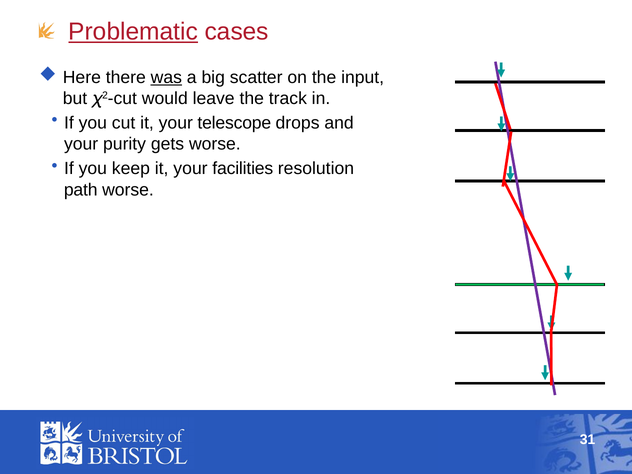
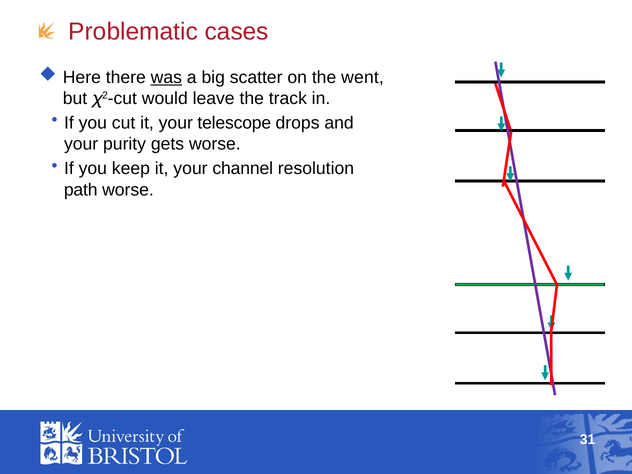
Problematic underline: present -> none
input: input -> went
facilities: facilities -> channel
